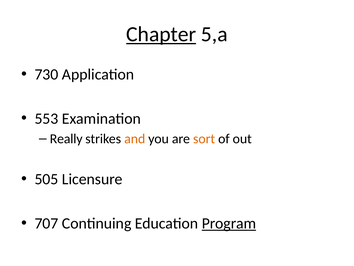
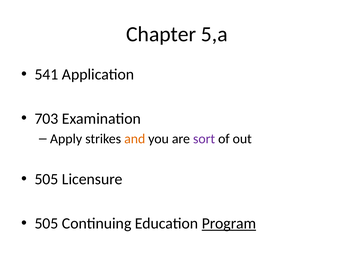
Chapter underline: present -> none
730: 730 -> 541
553: 553 -> 703
Really: Really -> Apply
sort colour: orange -> purple
707 at (46, 223): 707 -> 505
